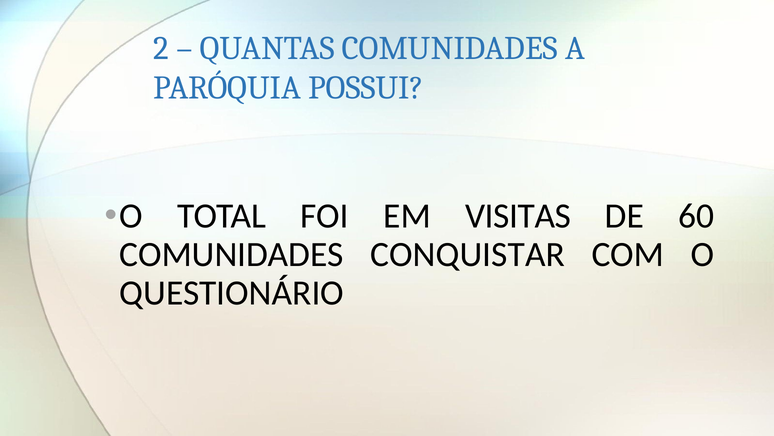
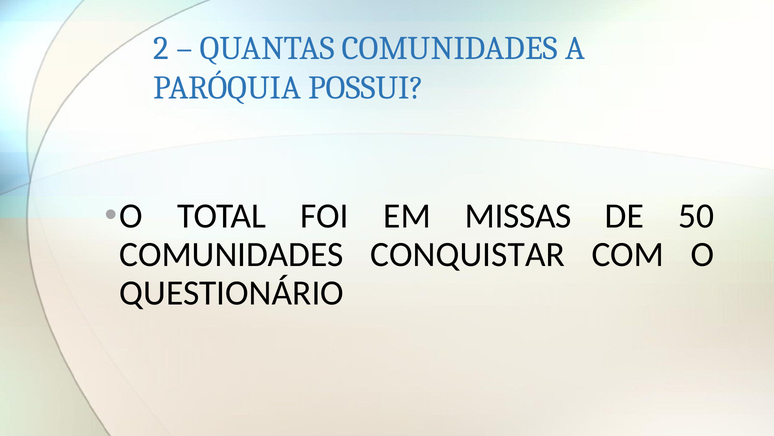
VISITAS: VISITAS -> MISSAS
60: 60 -> 50
